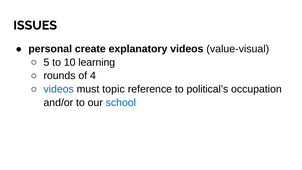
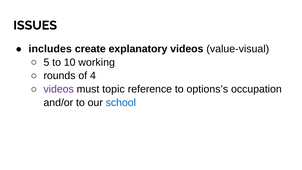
personal: personal -> includes
learning: learning -> working
videos at (59, 89) colour: blue -> purple
political’s: political’s -> options’s
